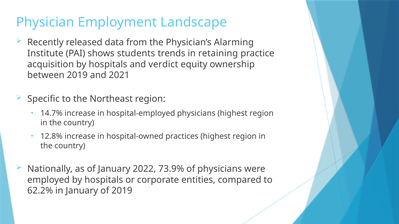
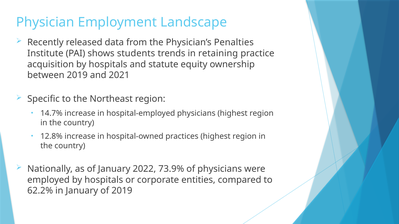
Alarming: Alarming -> Penalties
verdict: verdict -> statute
